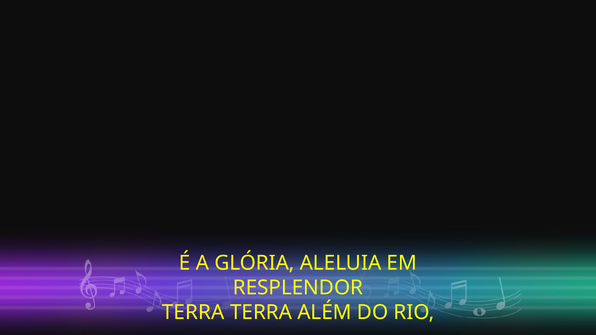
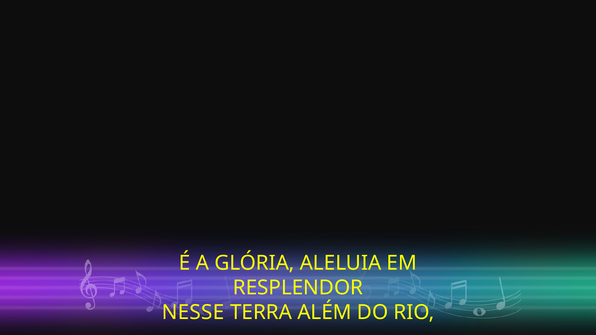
TERRA at (193, 313): TERRA -> NESSE
